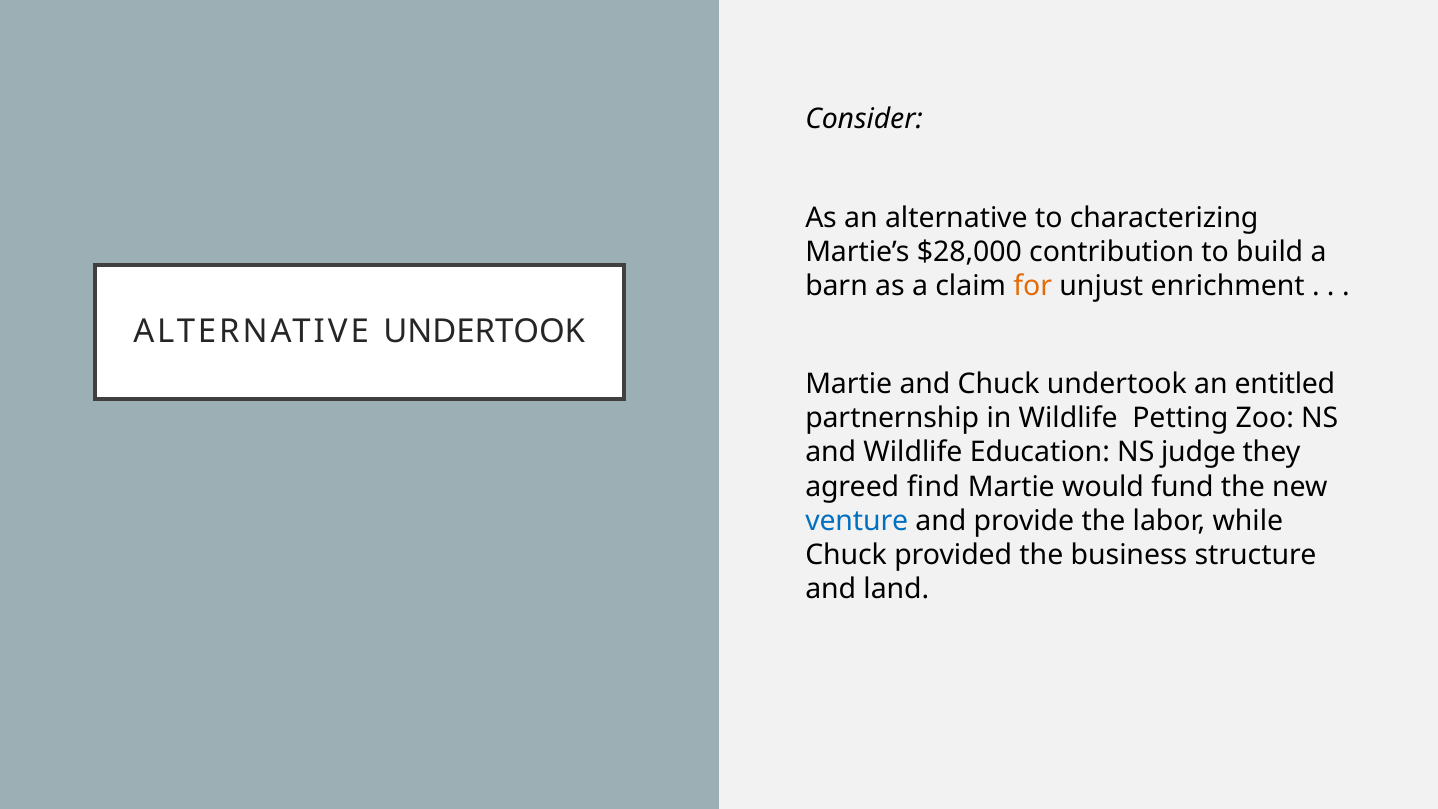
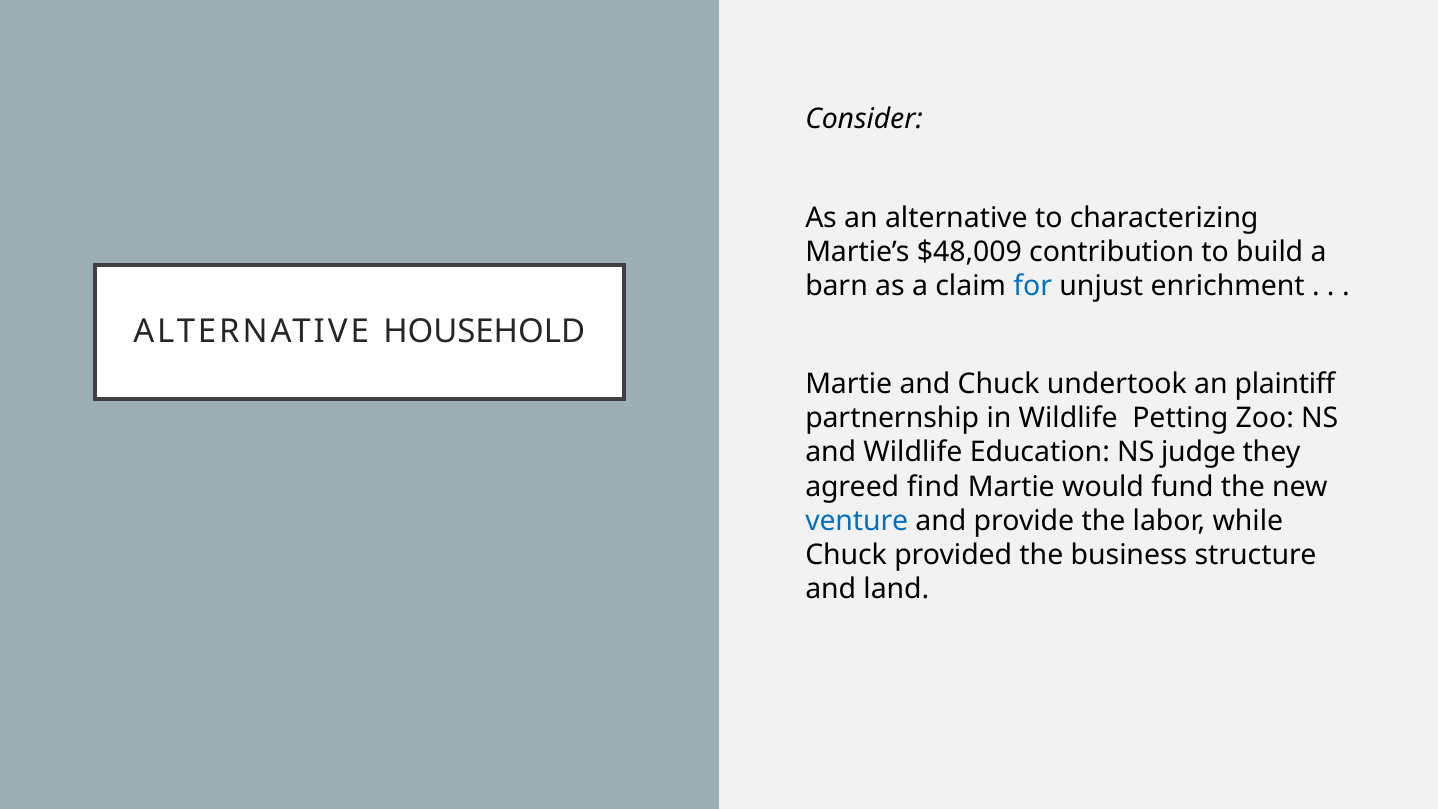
$28,000: $28,000 -> $48,009
for colour: orange -> blue
ALTERNATIVE UNDERTOOK: UNDERTOOK -> HOUSEHOLD
entitled: entitled -> plaintiff
